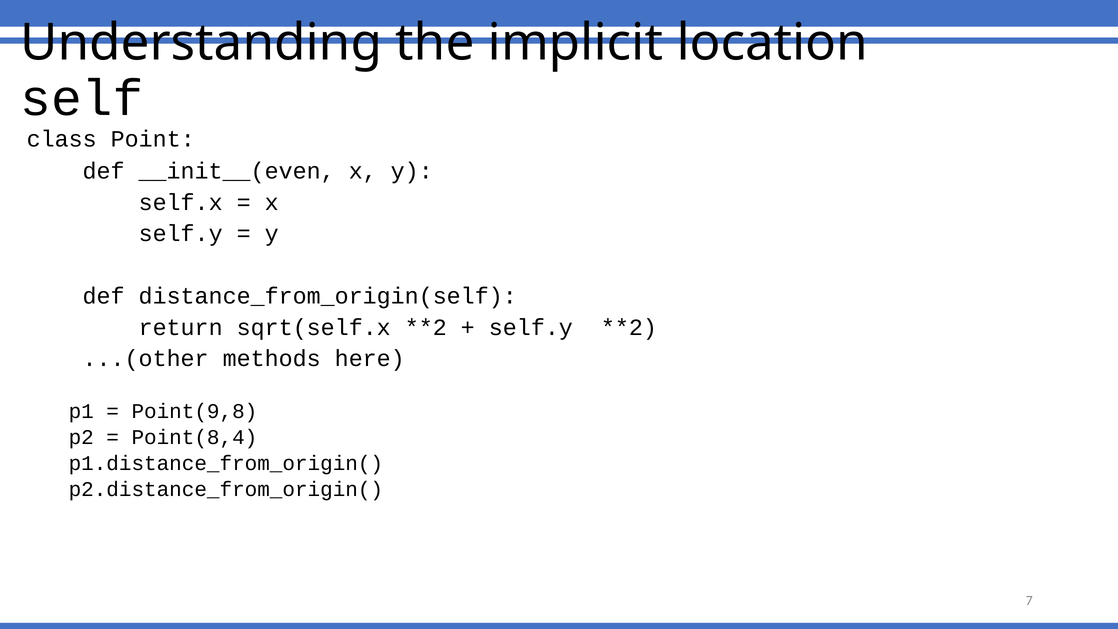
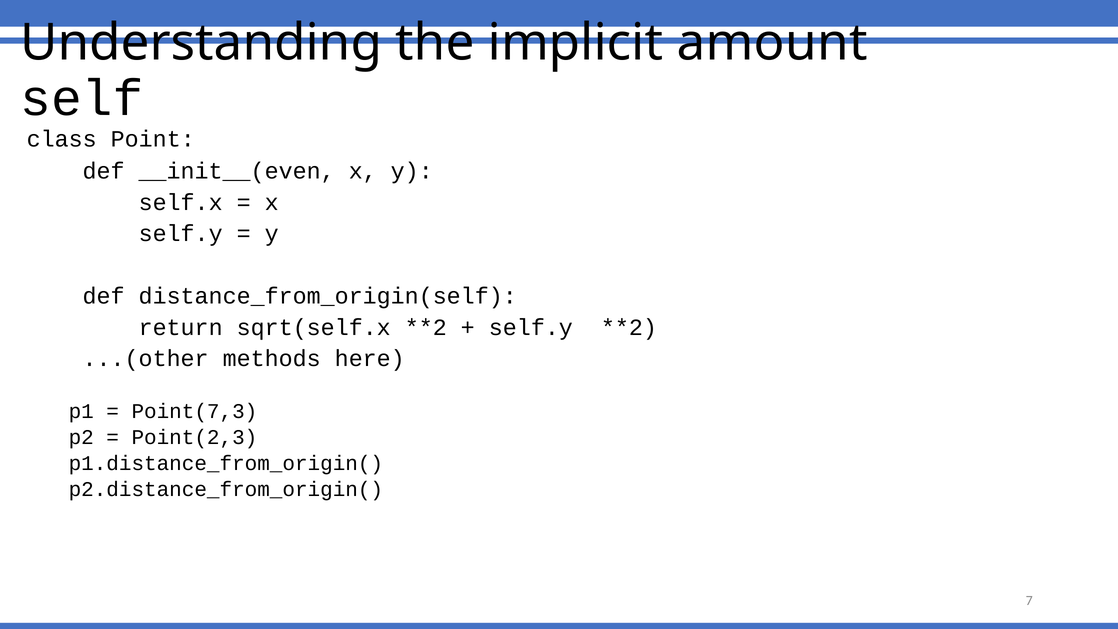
location: location -> amount
Point(9,8: Point(9,8 -> Point(7,3
Point(8,4: Point(8,4 -> Point(2,3
